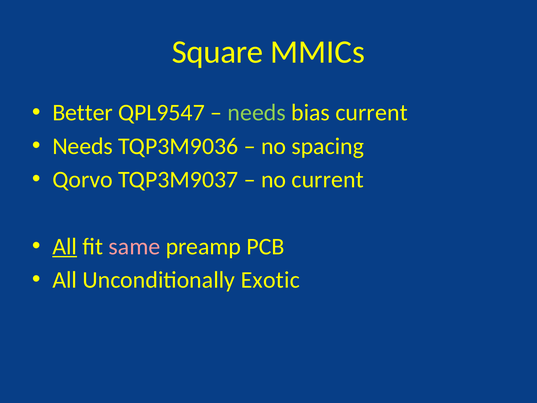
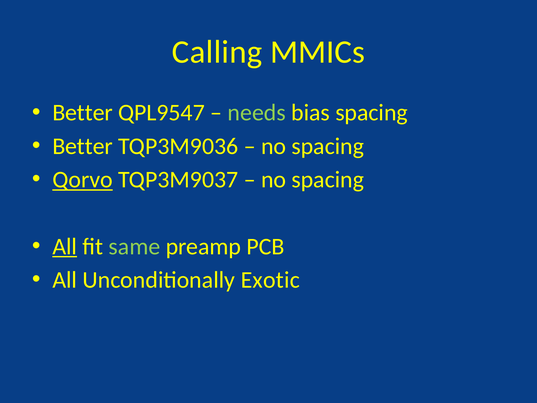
Square: Square -> Calling
bias current: current -> spacing
Needs at (83, 146): Needs -> Better
Qorvo underline: none -> present
current at (328, 180): current -> spacing
same colour: pink -> light green
